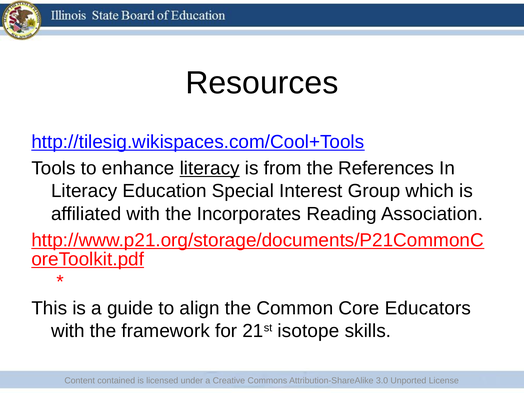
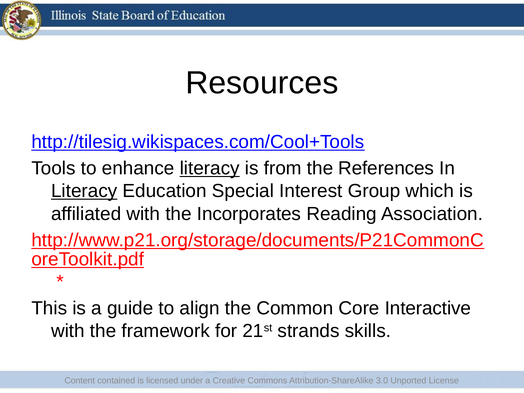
Literacy at (84, 191) underline: none -> present
Educators: Educators -> Interactive
isotope: isotope -> strands
